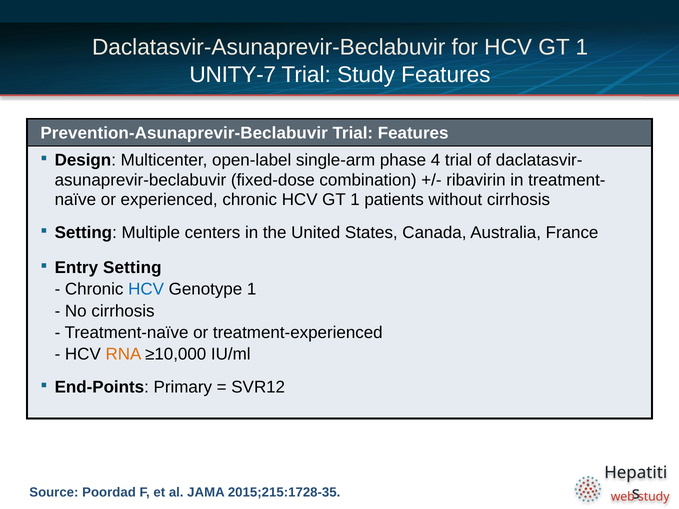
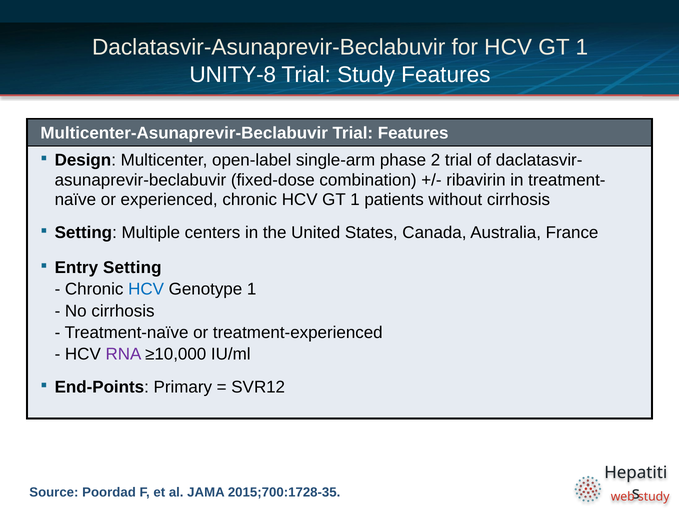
UNITY-7: UNITY-7 -> UNITY-8
Prevention-Asunaprevir-Beclabuvir: Prevention-Asunaprevir-Beclabuvir -> Multicenter-Asunaprevir-Beclabuvir
4: 4 -> 2
RNA colour: orange -> purple
2015;215:1728-35: 2015;215:1728-35 -> 2015;700:1728-35
